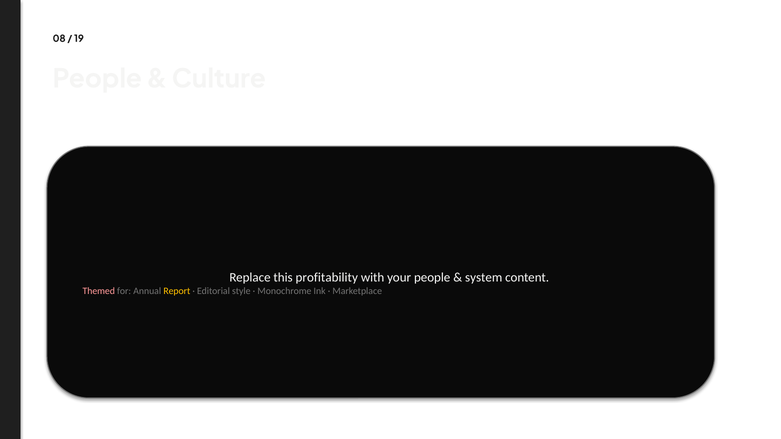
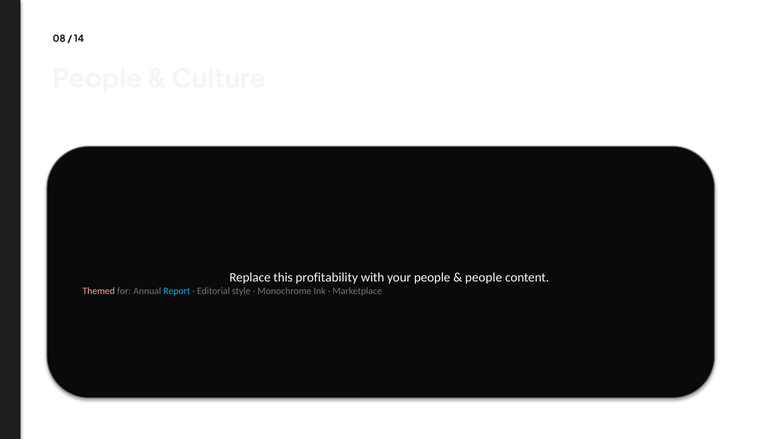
19: 19 -> 14
system at (484, 278): system -> people
Report colour: yellow -> light blue
